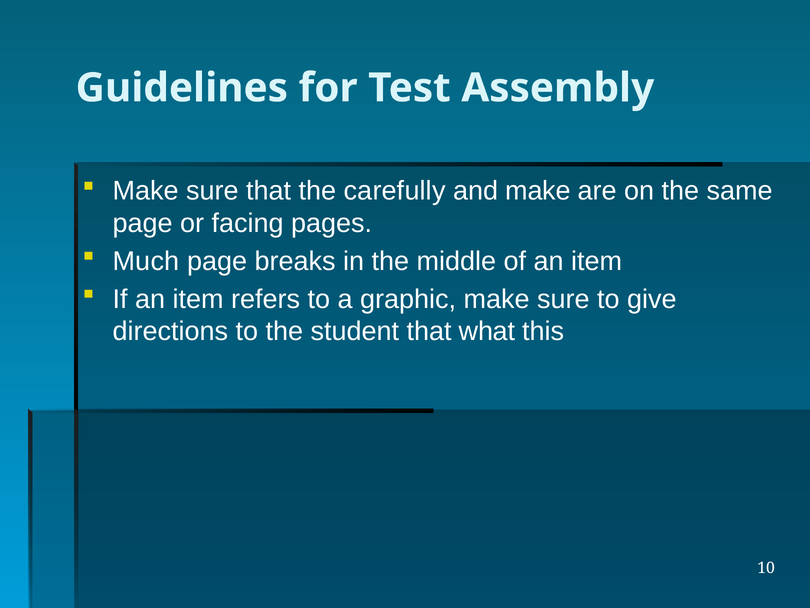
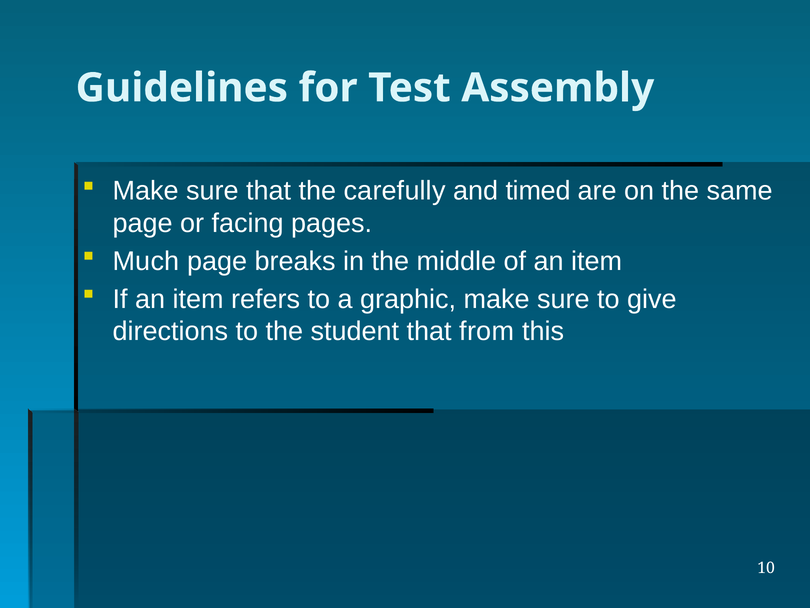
and make: make -> timed
what: what -> from
